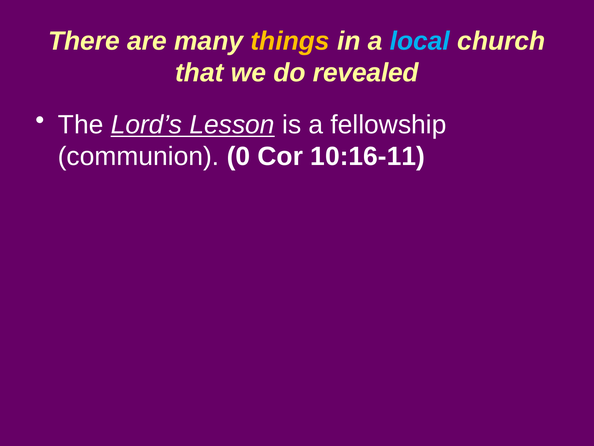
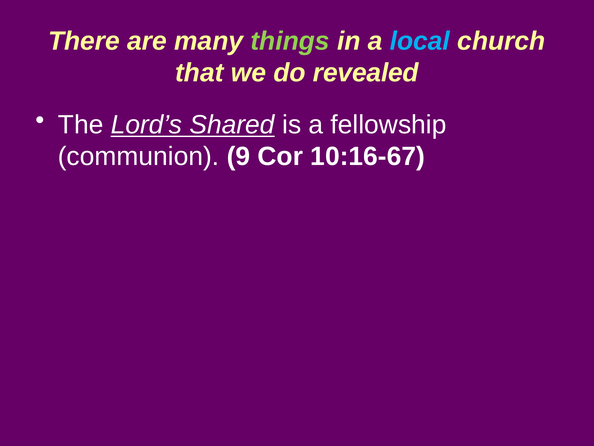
things colour: yellow -> light green
Lesson: Lesson -> Shared
0: 0 -> 9
10:16-11: 10:16-11 -> 10:16-67
